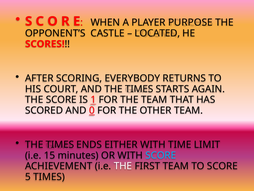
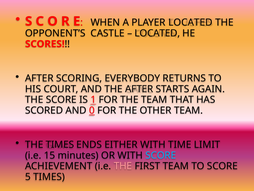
PLAYER PURPOSE: PURPOSE -> LOCATED
AND THE TIMES: TIMES -> AFTER
THE at (123, 166) colour: white -> pink
